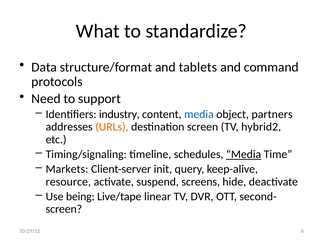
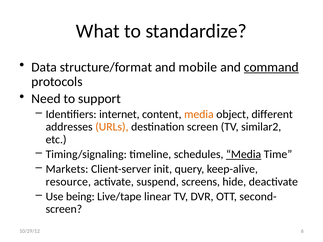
tablets: tablets -> mobile
command underline: none -> present
industry: industry -> internet
media at (199, 114) colour: blue -> orange
partners: partners -> different
hybrid2: hybrid2 -> similar2
